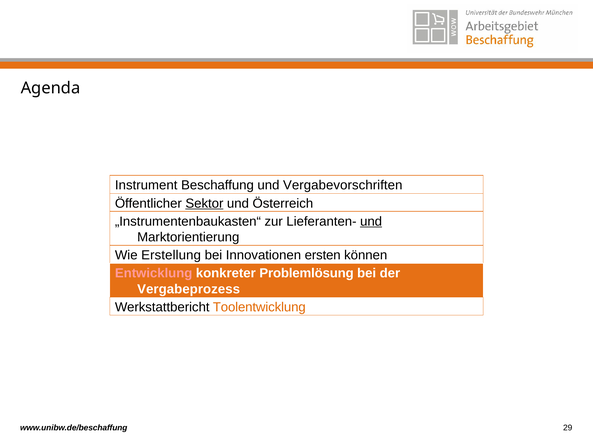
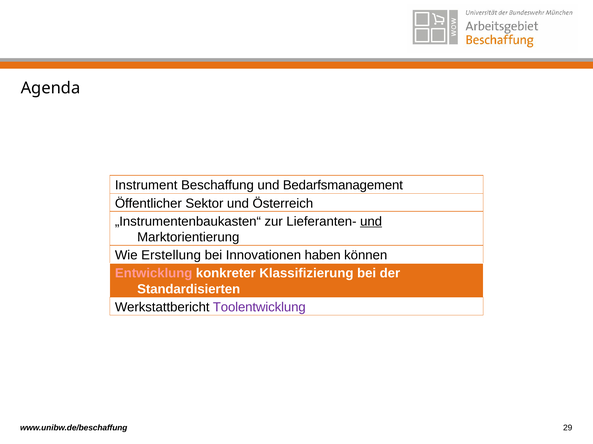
Vergabevorschriften: Vergabevorschriften -> Bedarfsmanagement
Sektor underline: present -> none
ersten: ersten -> haben
Problemlösung: Problemlösung -> Klassifizierung
Vergabeprozess: Vergabeprozess -> Standardisierten
Toolentwicklung colour: orange -> purple
